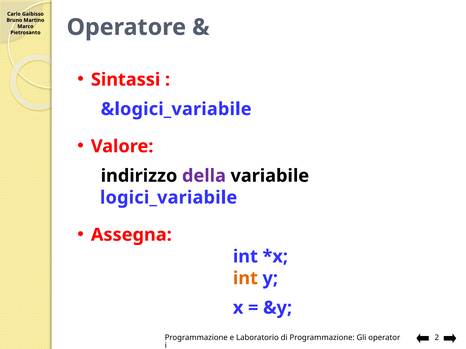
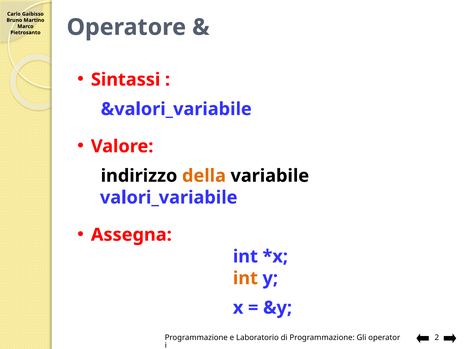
&logici_variabile: &logici_variabile -> &valori_variabile
della colour: purple -> orange
logici_variabile: logici_variabile -> valori_variabile
